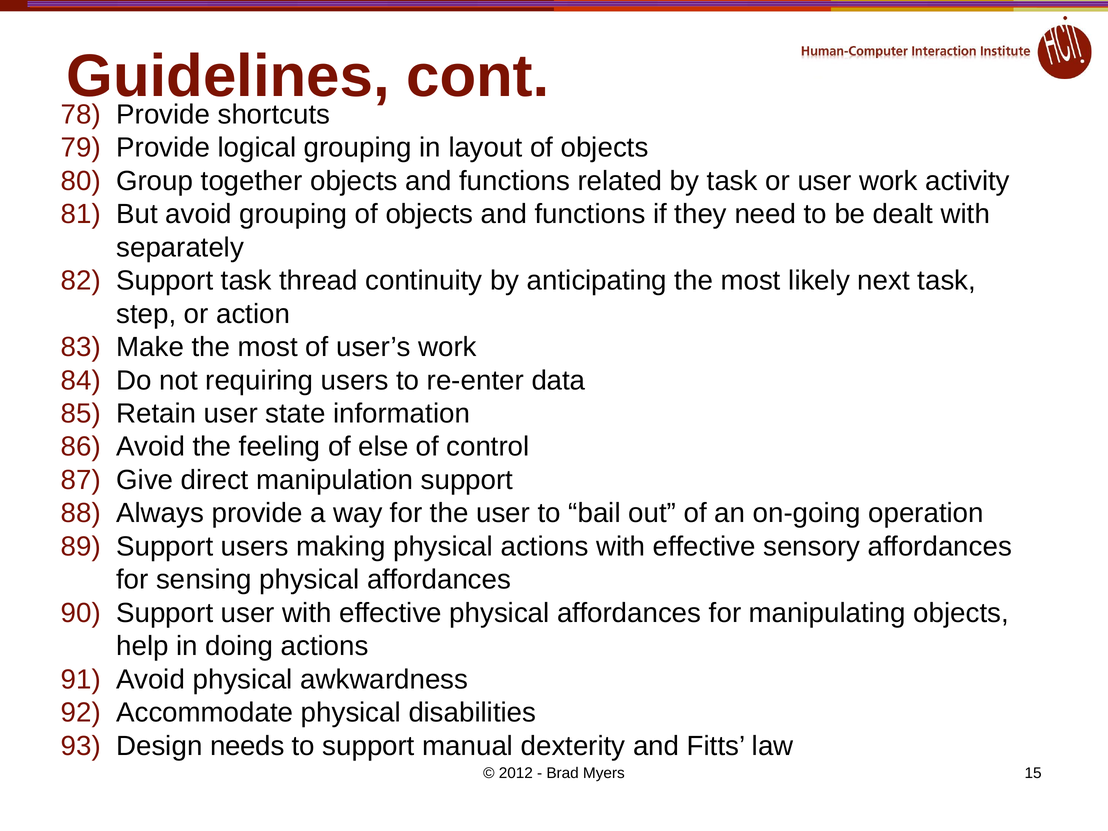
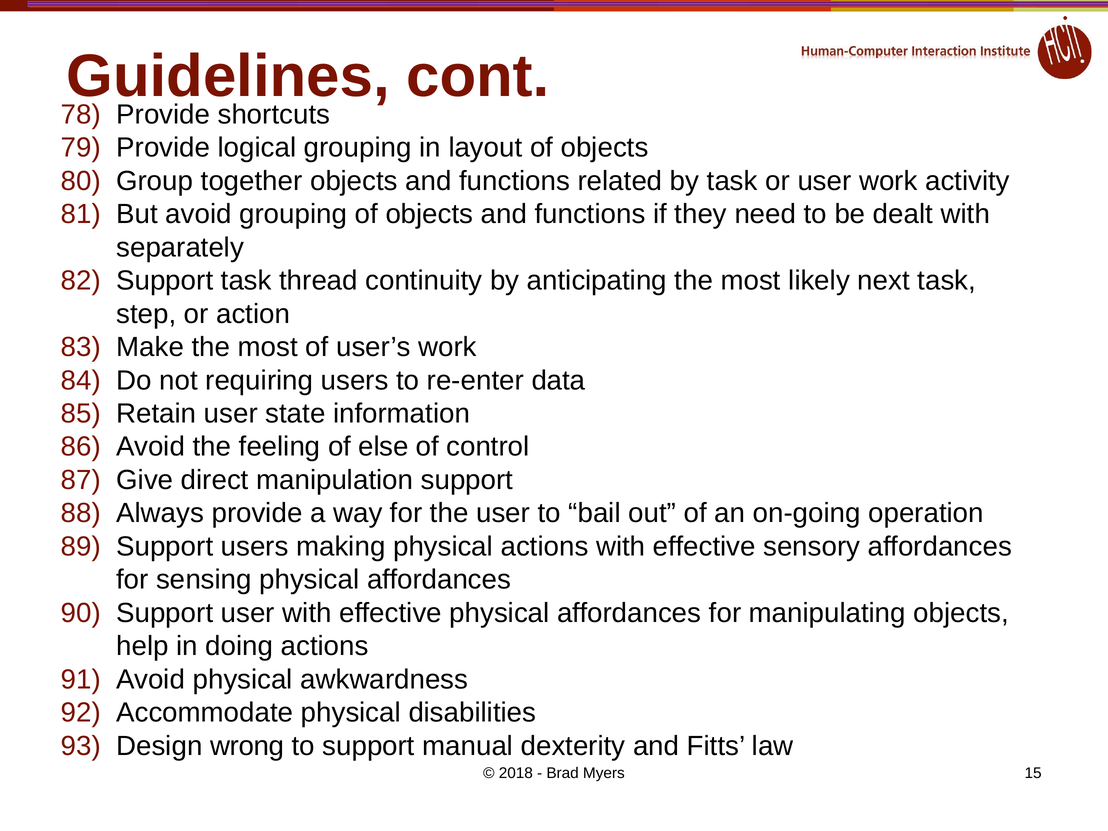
needs: needs -> wrong
2012: 2012 -> 2018
